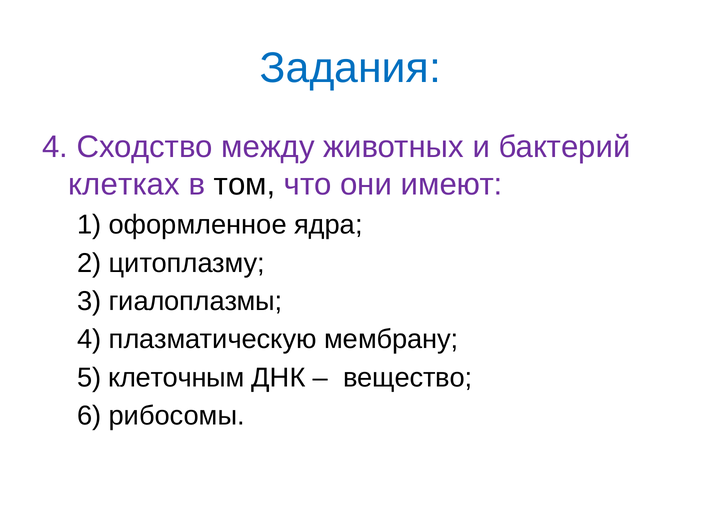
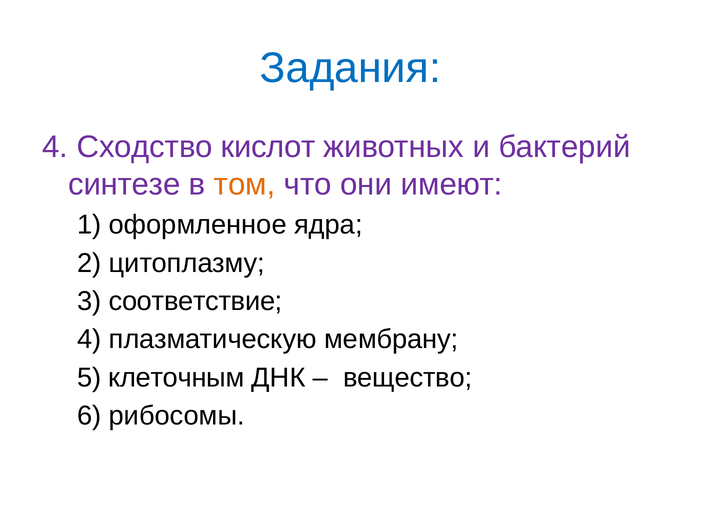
между: между -> кислот
клетках: клетках -> синтезе
том colour: black -> orange
гиалоплазмы: гиалоплазмы -> соответствие
